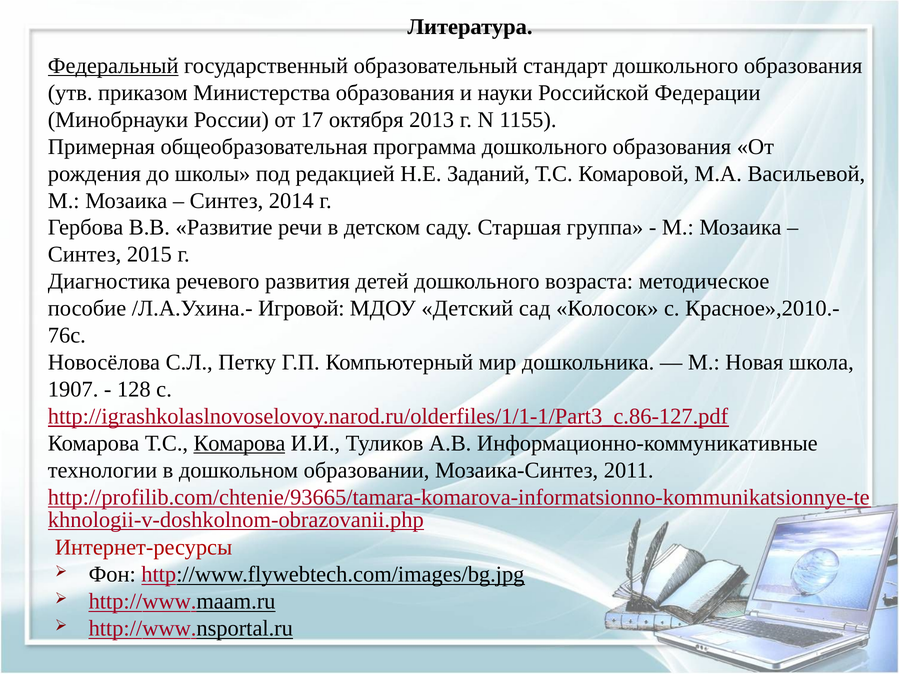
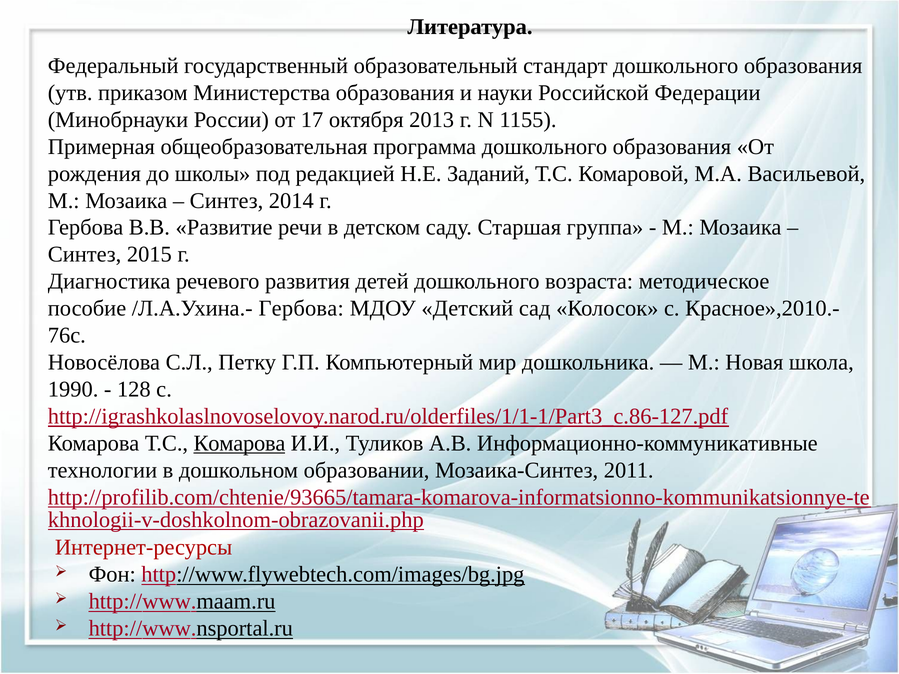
Федеральный underline: present -> none
/Л.А.Ухина.- Игровой: Игровой -> Гербова
1907: 1907 -> 1990
